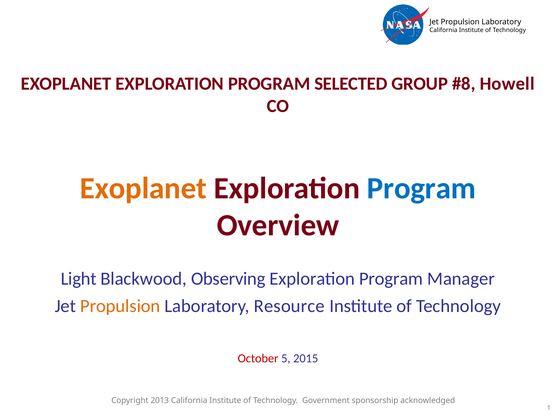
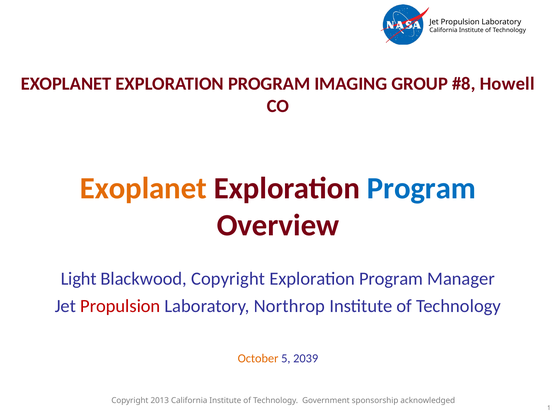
SELECTED: SELECTED -> IMAGING
Blackwood Observing: Observing -> Copyright
Propulsion at (120, 306) colour: orange -> red
Resource: Resource -> Northrop
October colour: red -> orange
2015: 2015 -> 2039
